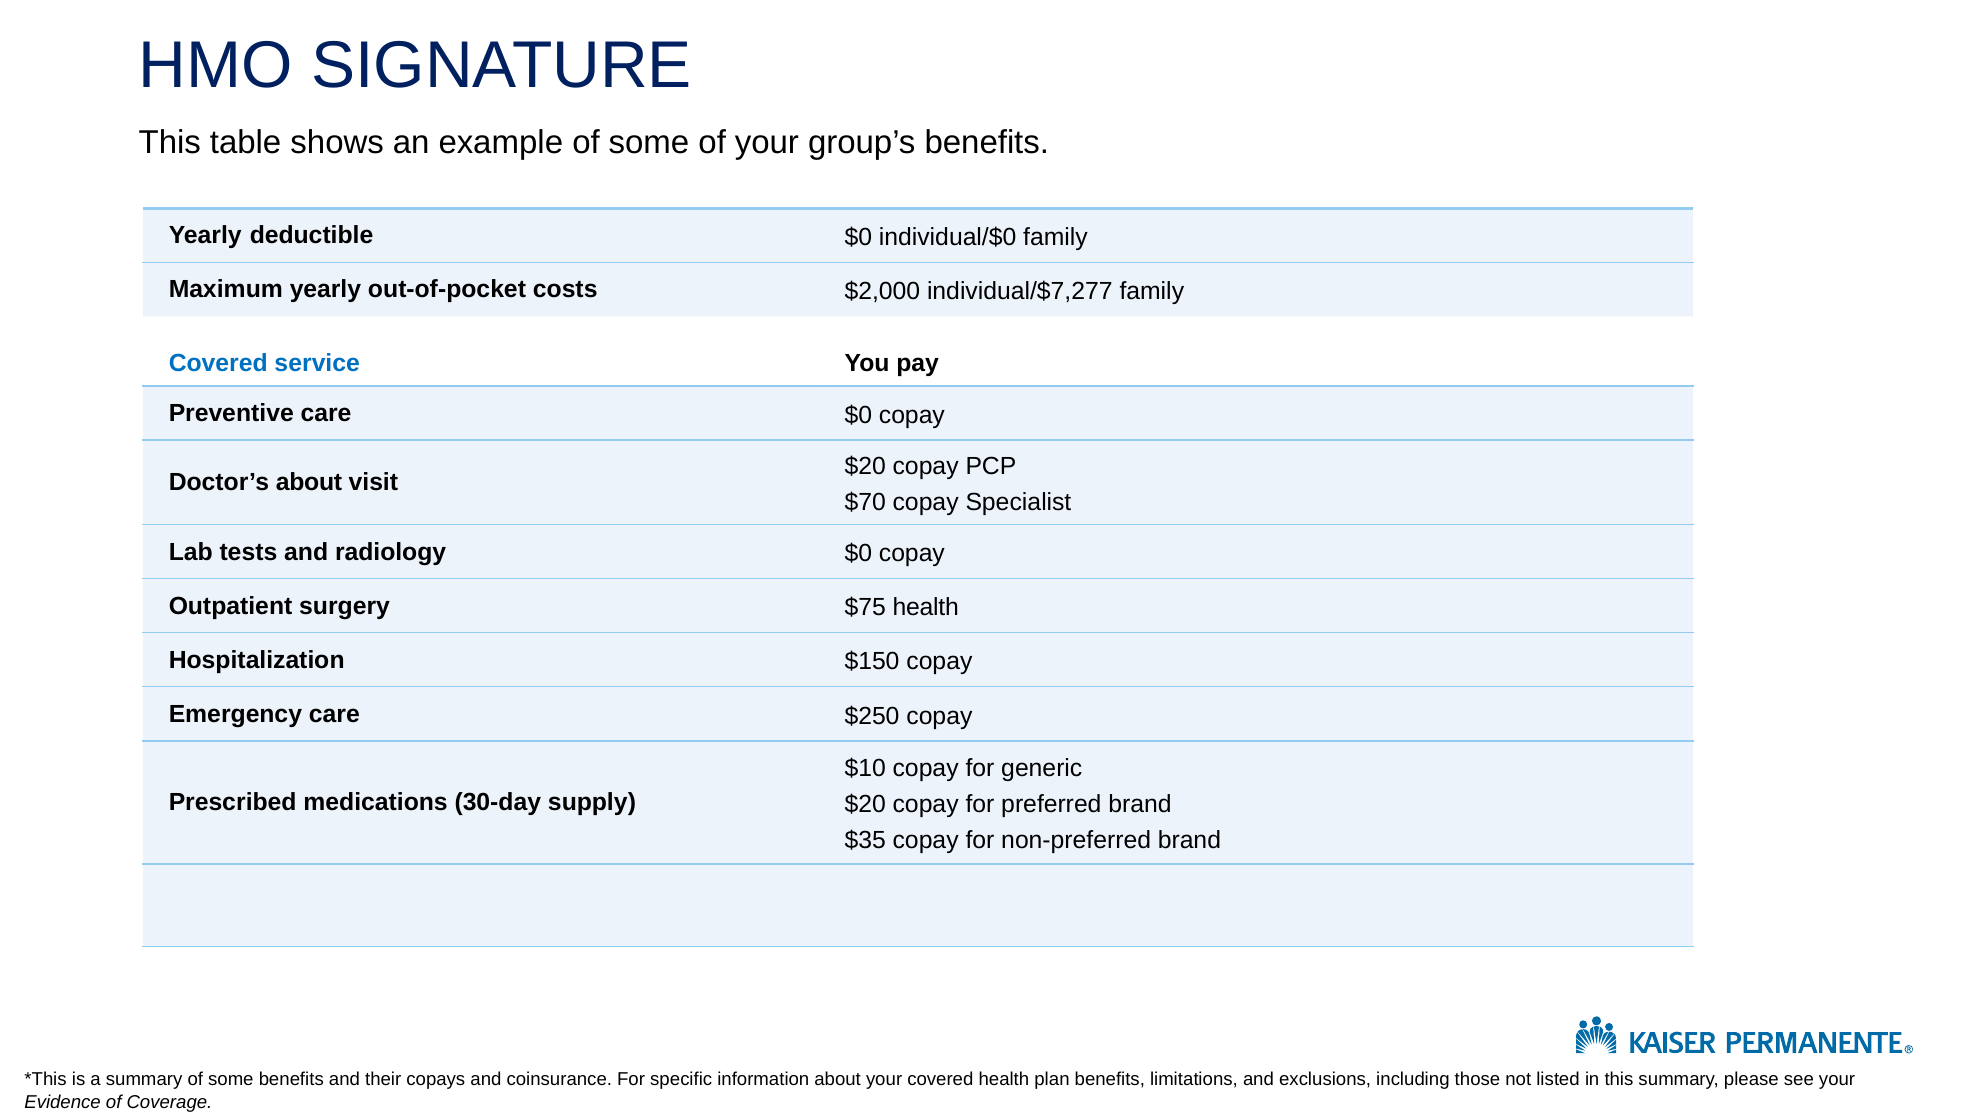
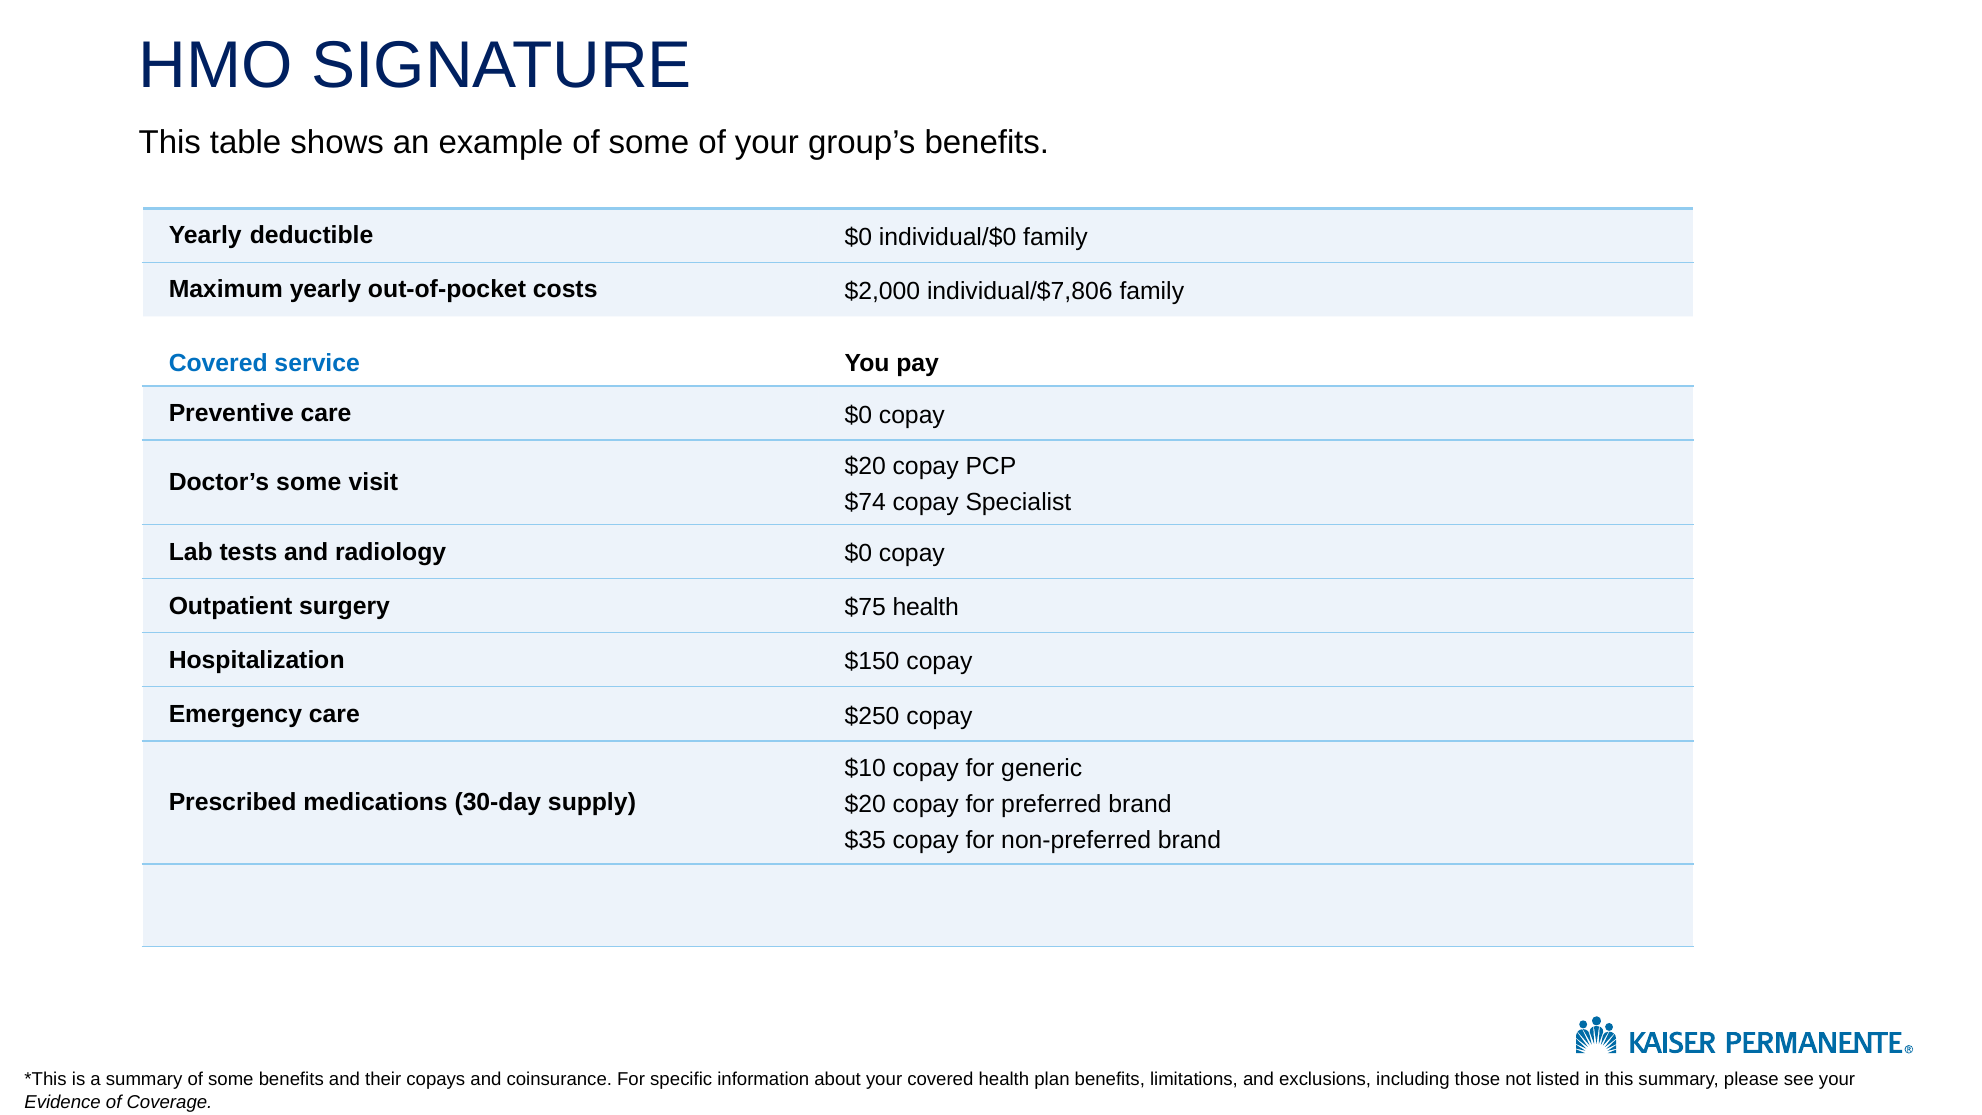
individual/$7,277: individual/$7,277 -> individual/$7,806
Doctor’s about: about -> some
$70: $70 -> $74
